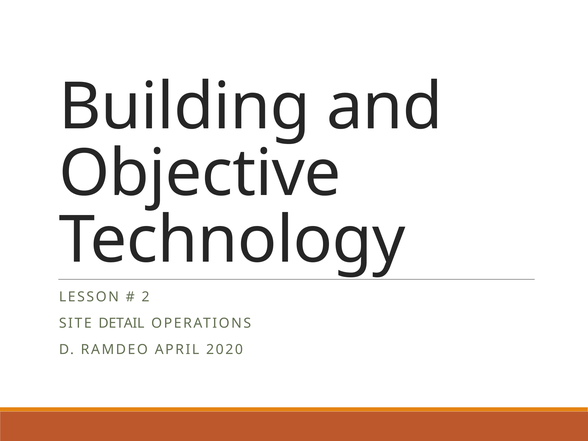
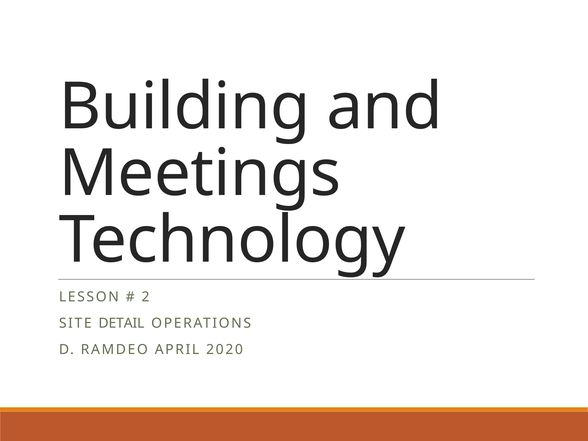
Objective: Objective -> Meetings
